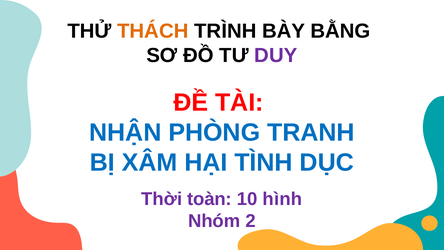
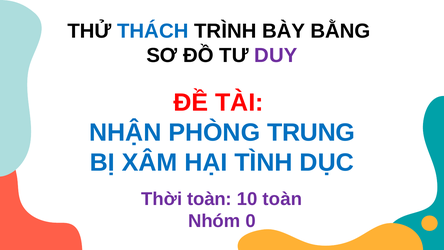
THÁCH colour: orange -> blue
TRANH: TRANH -> TRUNG
10 hình: hình -> toàn
2: 2 -> 0
